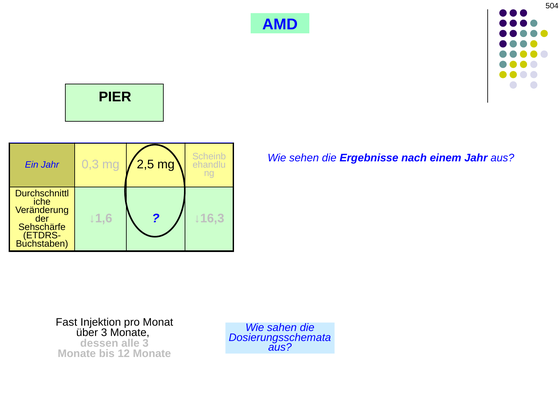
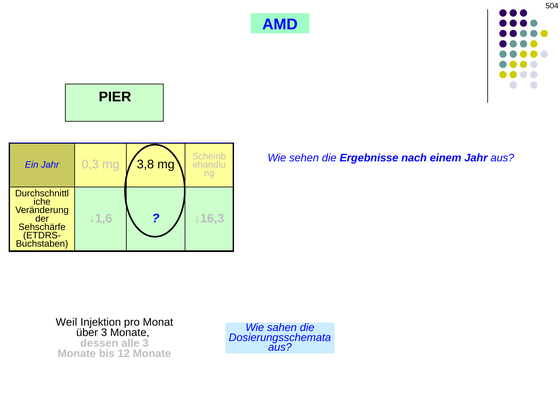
2,5: 2,5 -> 3,8
Fast: Fast -> Weil
